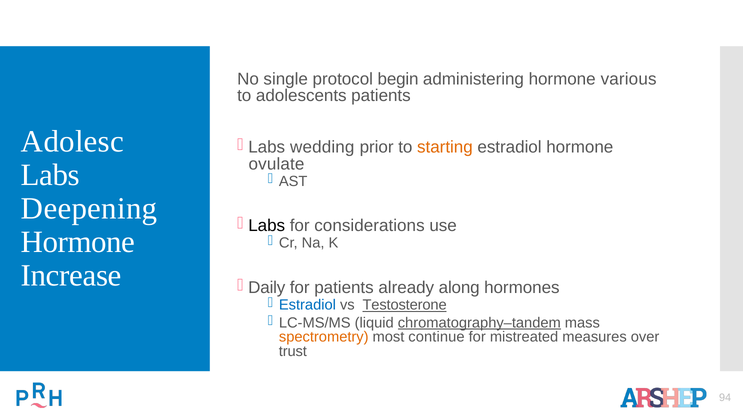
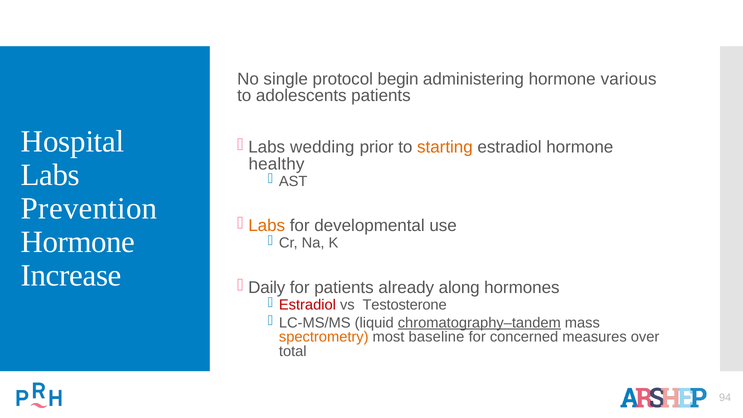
Adolesc: Adolesc -> Hospital
ovulate: ovulate -> healthy
Deepening: Deepening -> Prevention
Labs at (267, 226) colour: black -> orange
considerations: considerations -> developmental
Estradiol at (307, 305) colour: blue -> red
Testosterone underline: present -> none
continue: continue -> baseline
mistreated: mistreated -> concerned
trust: trust -> total
